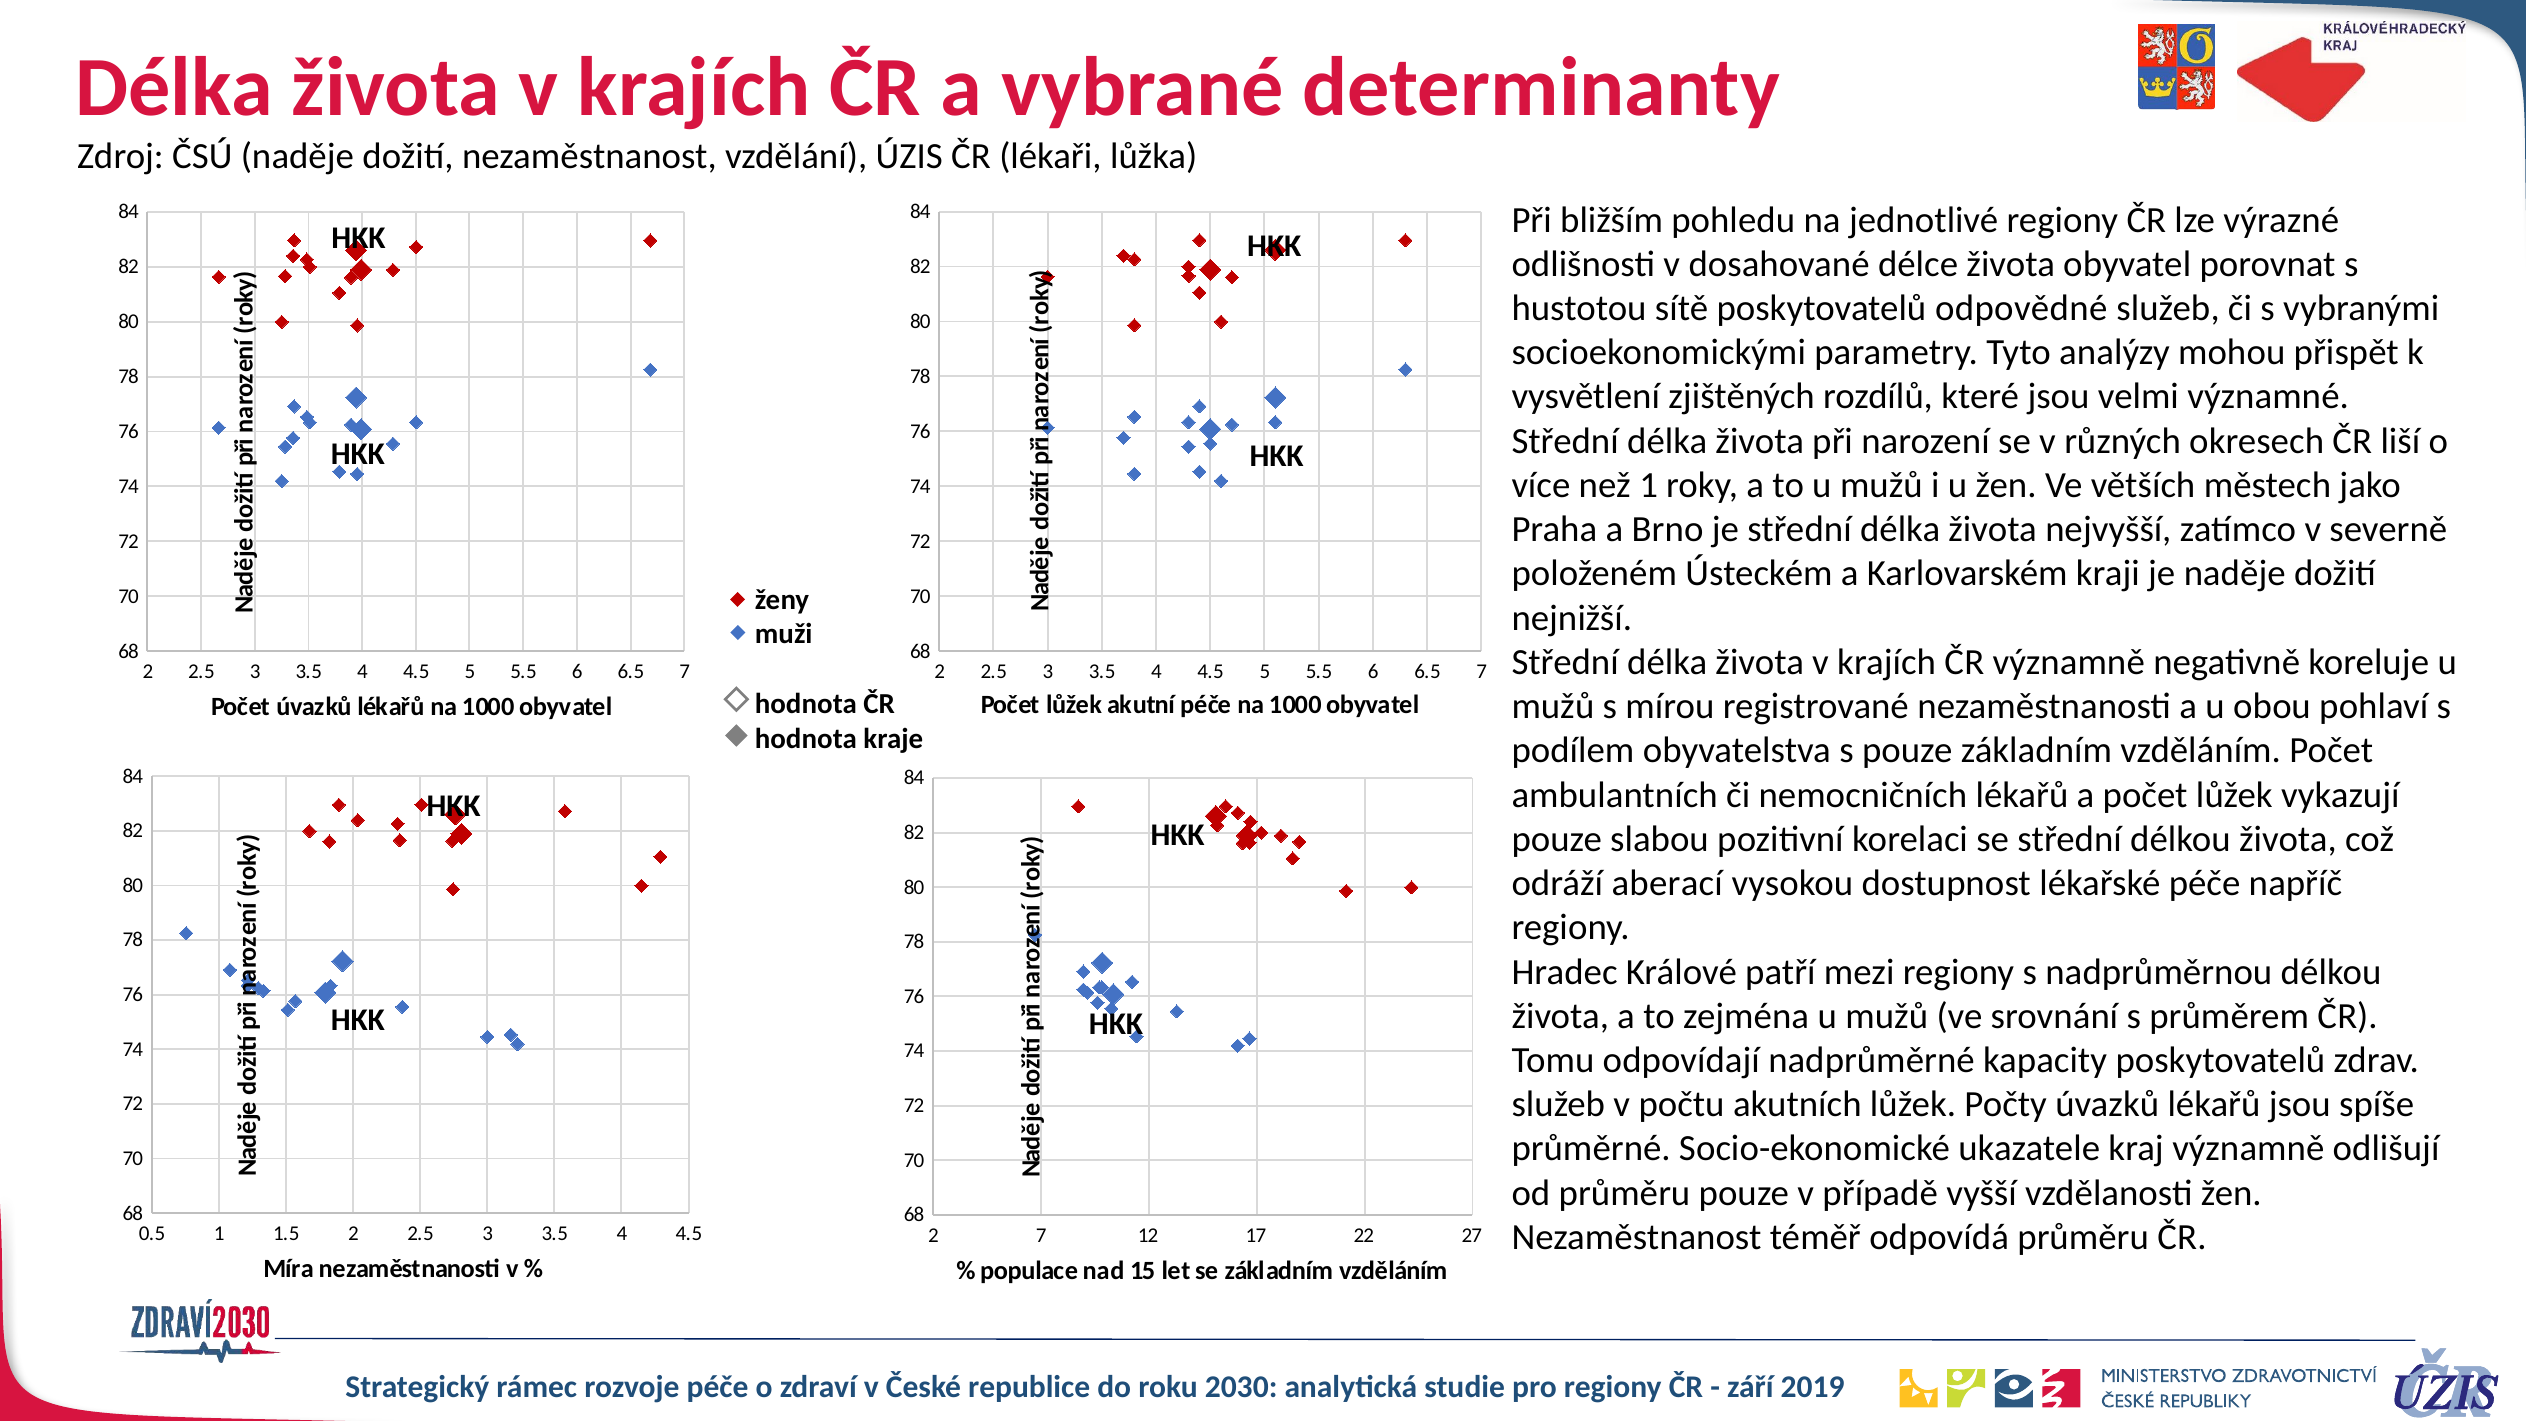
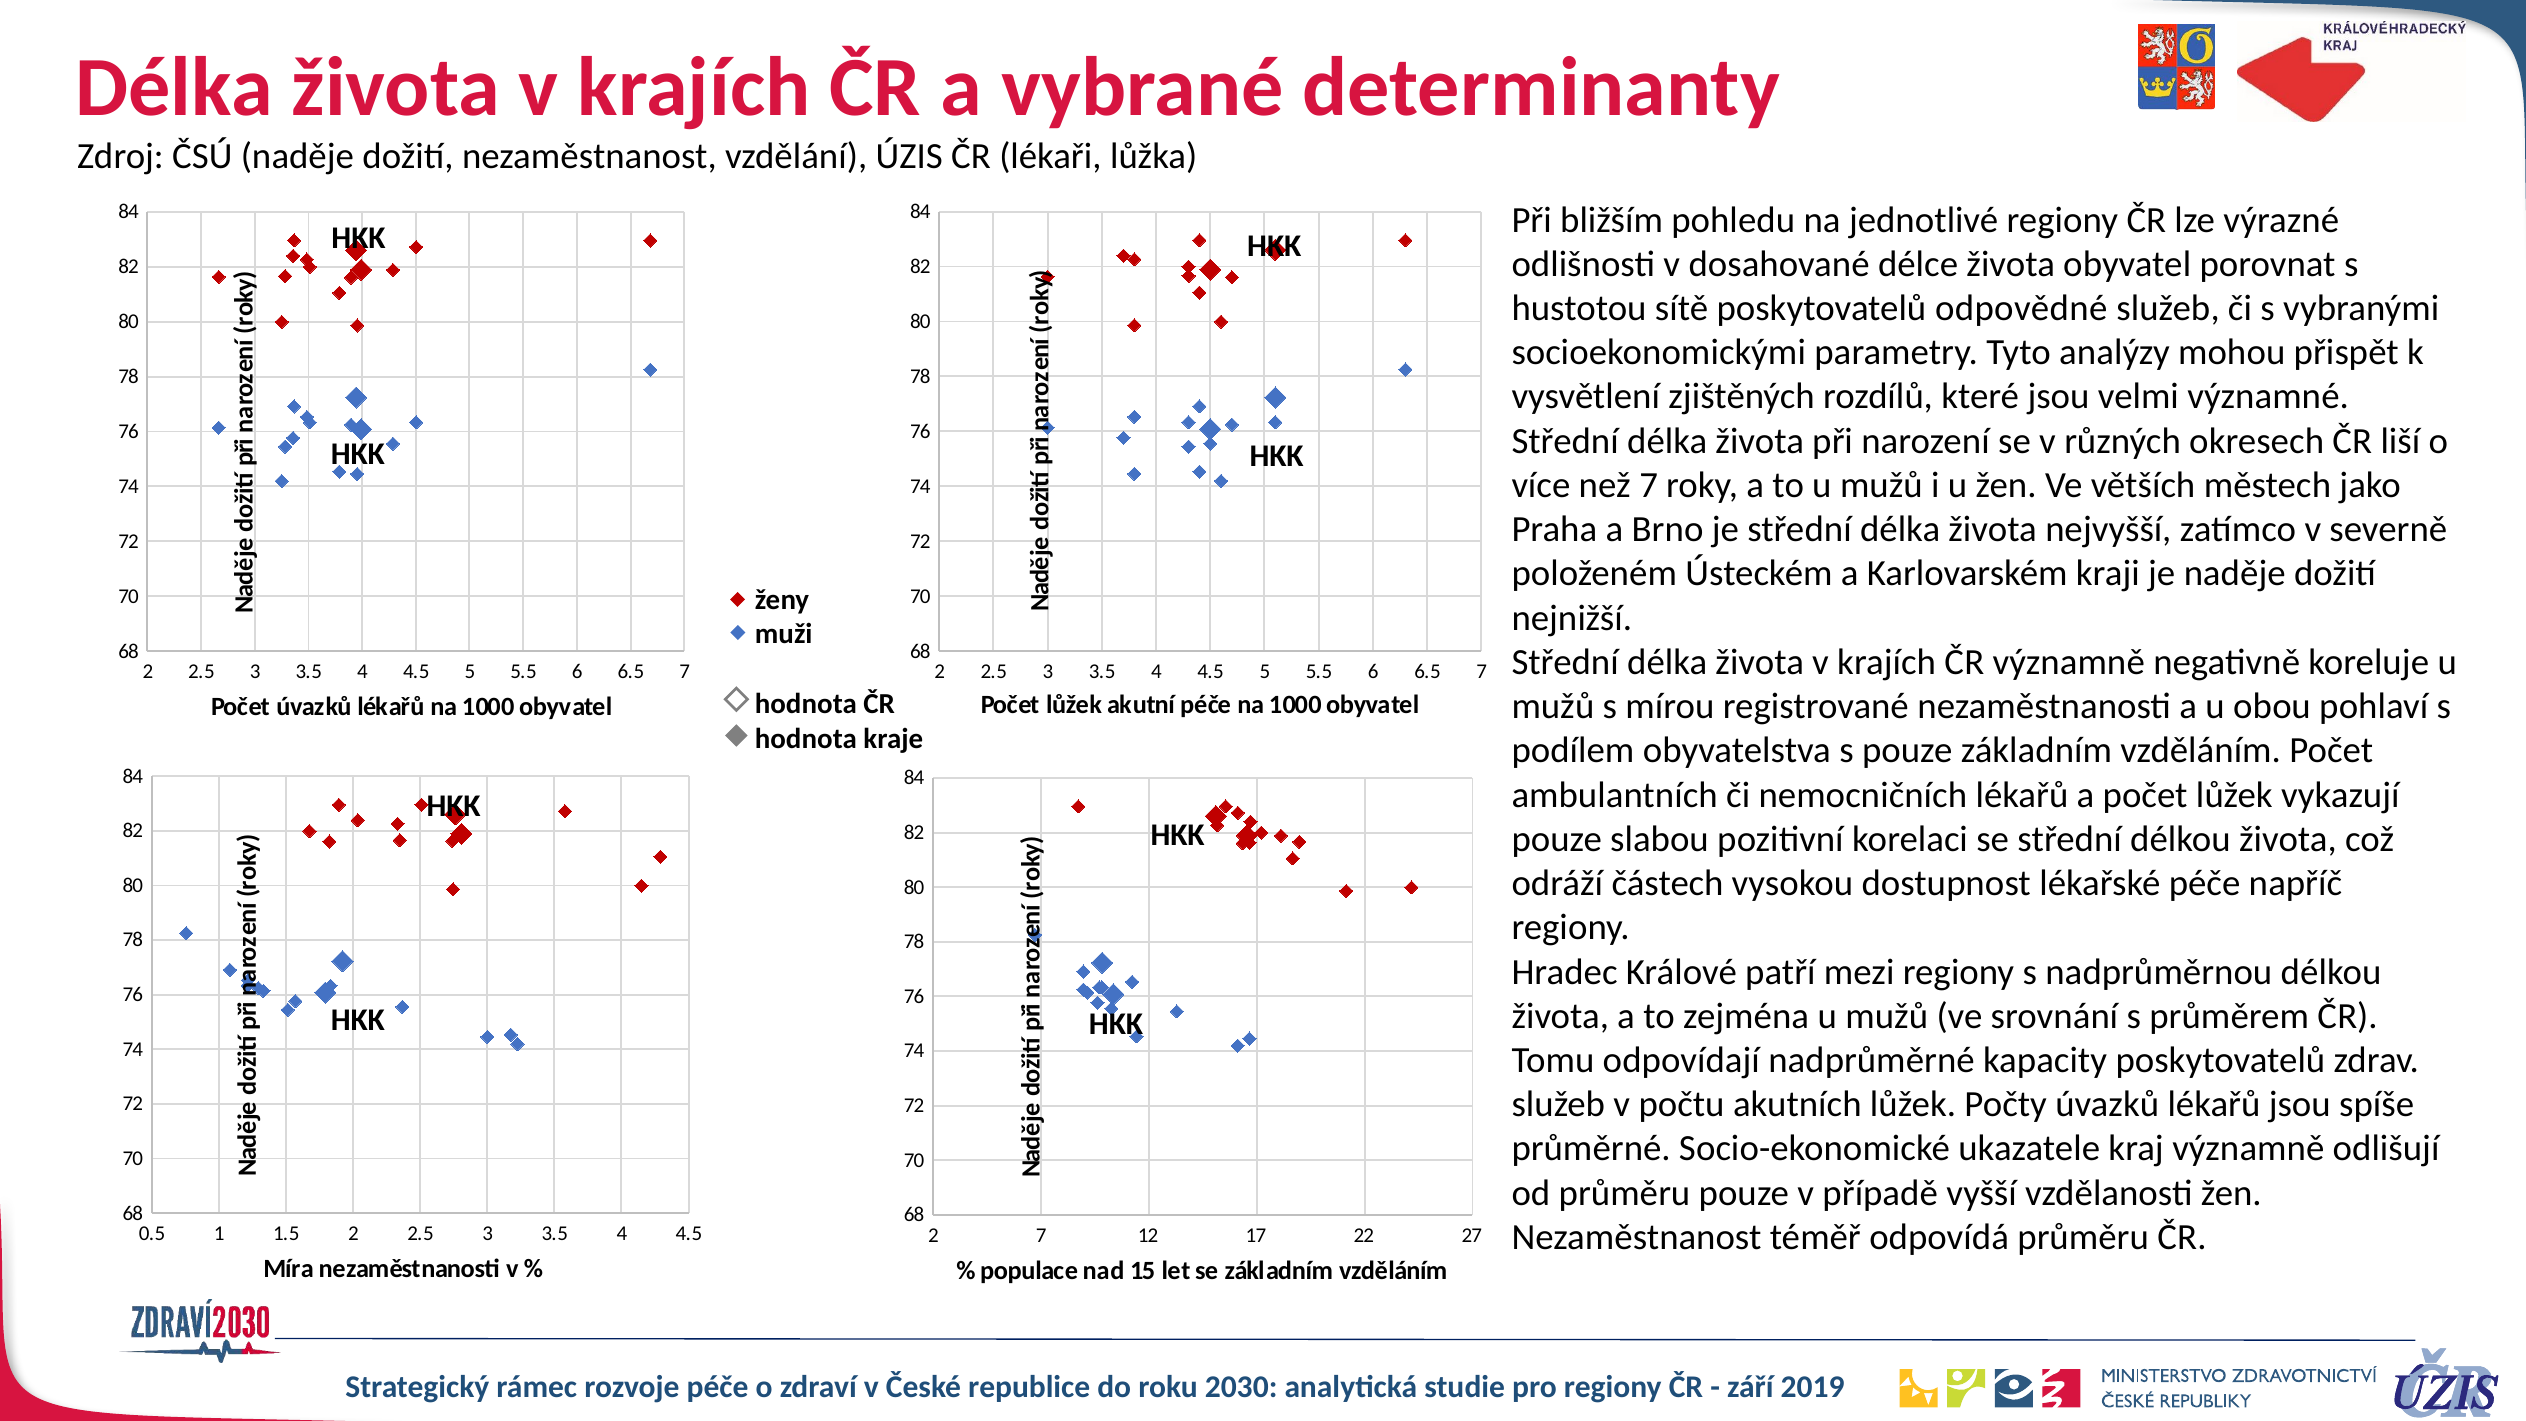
než 1: 1 -> 7
aberací: aberací -> částech
